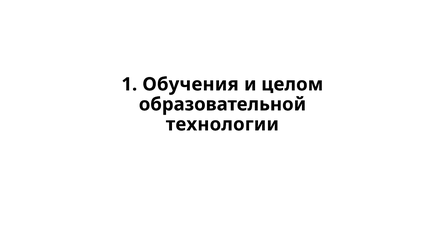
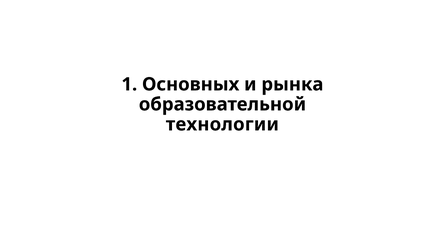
Обучения: Обучения -> Основных
целом: целом -> рынка
